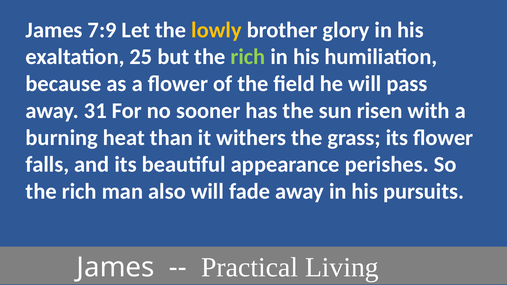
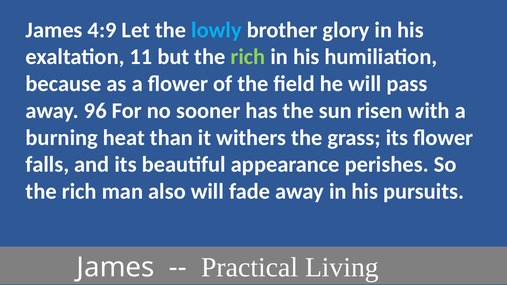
7:9: 7:9 -> 4:9
lowly colour: yellow -> light blue
25: 25 -> 11
31: 31 -> 96
